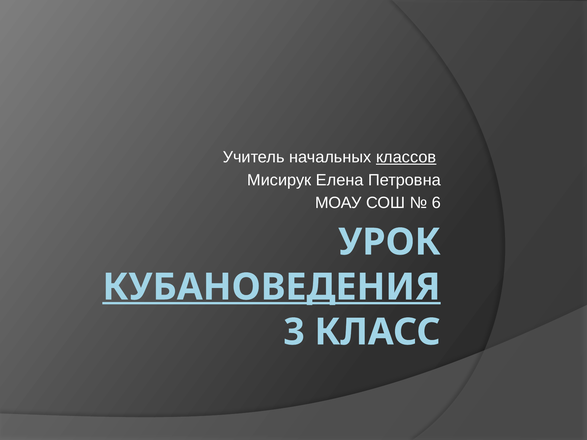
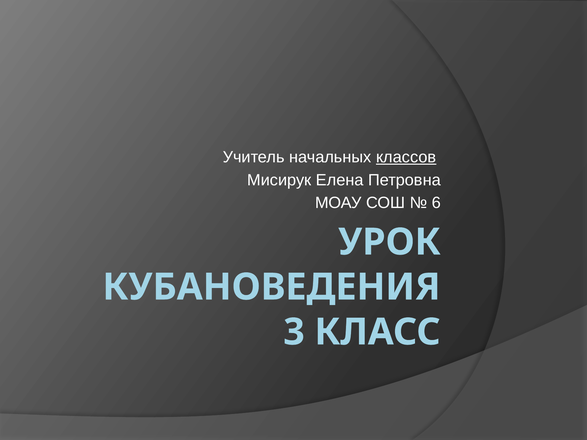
КУБАНОВЕДЕНИЯ underline: present -> none
